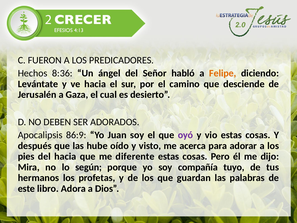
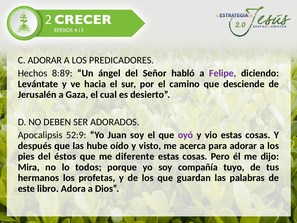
C FUERON: FUERON -> ADORAR
8:36: 8:36 -> 8:89
Felipe colour: orange -> purple
86:9: 86:9 -> 52:9
del hacia: hacia -> éstos
según: según -> todos
